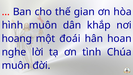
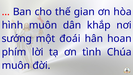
hoang: hoang -> sướng
nghe: nghe -> phím
